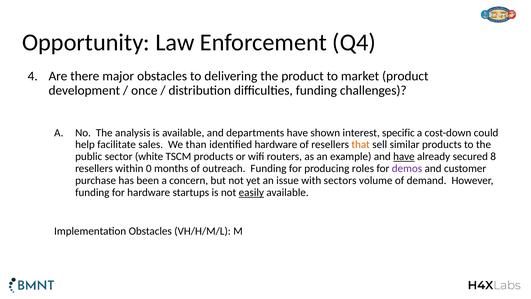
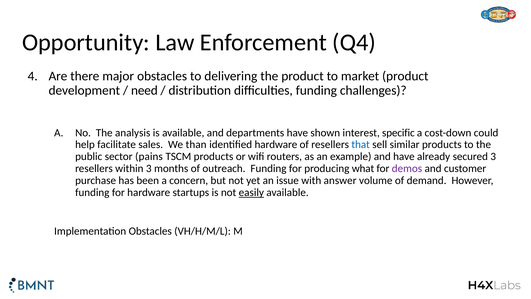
once: once -> need
that colour: orange -> blue
white: white -> pains
have at (404, 156) underline: present -> none
secured 8: 8 -> 3
within 0: 0 -> 3
roles: roles -> what
sectors: sectors -> answer
